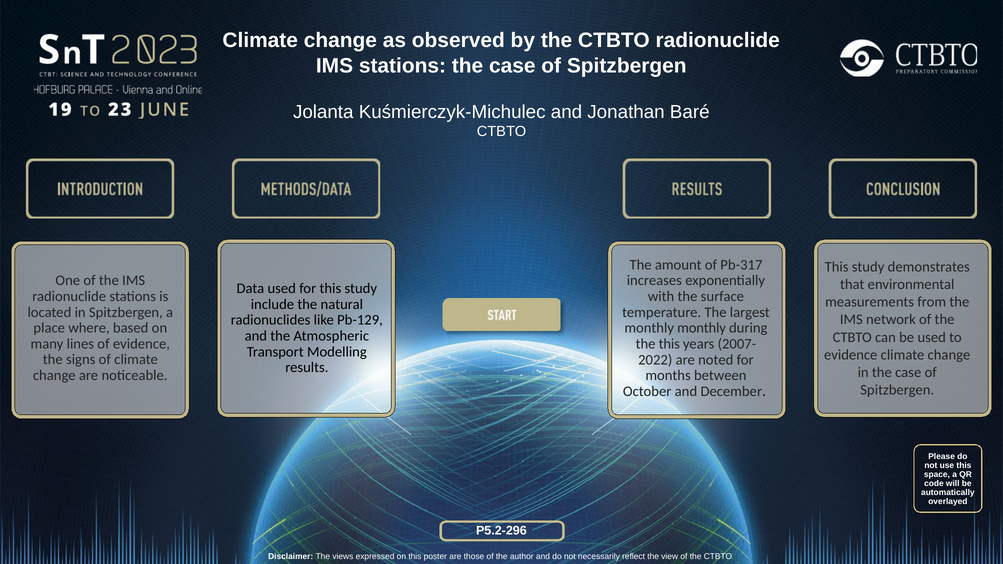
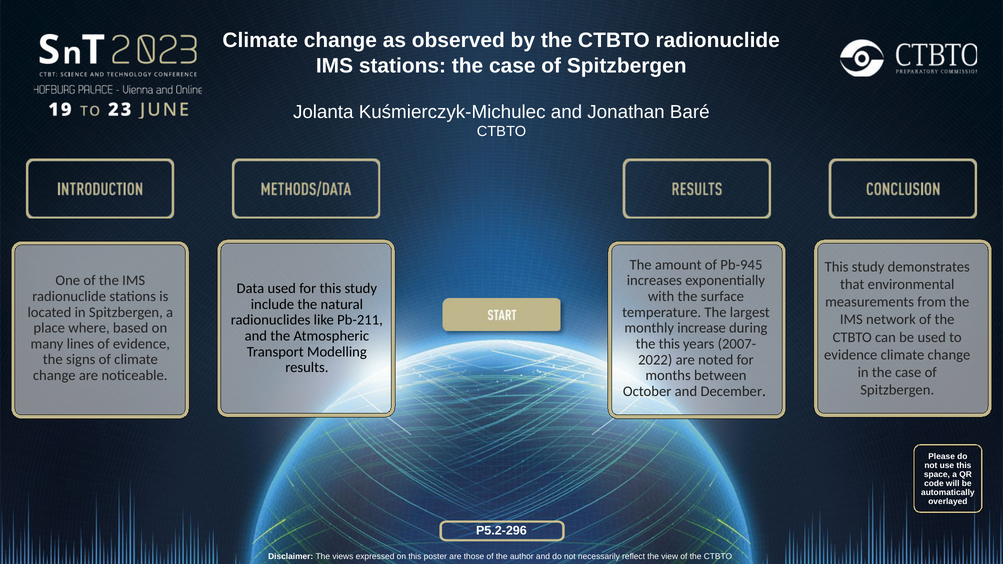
Pb-317: Pb-317 -> Pb-945
Pb-129: Pb-129 -> Pb-211
monthly monthly: monthly -> increase
